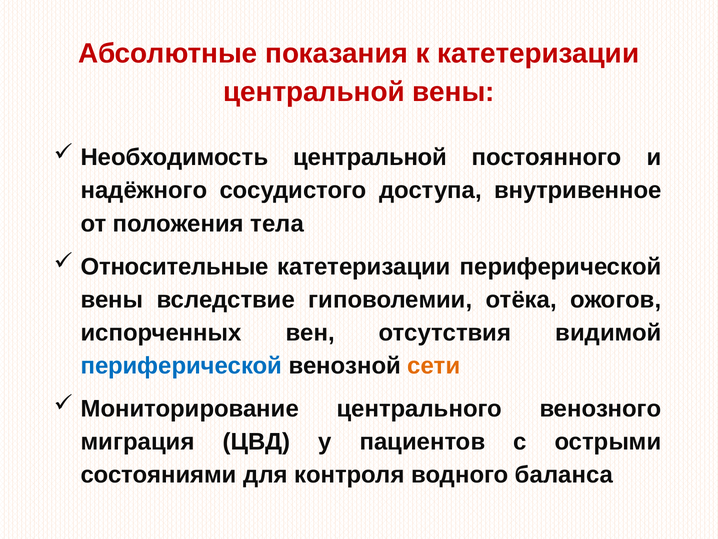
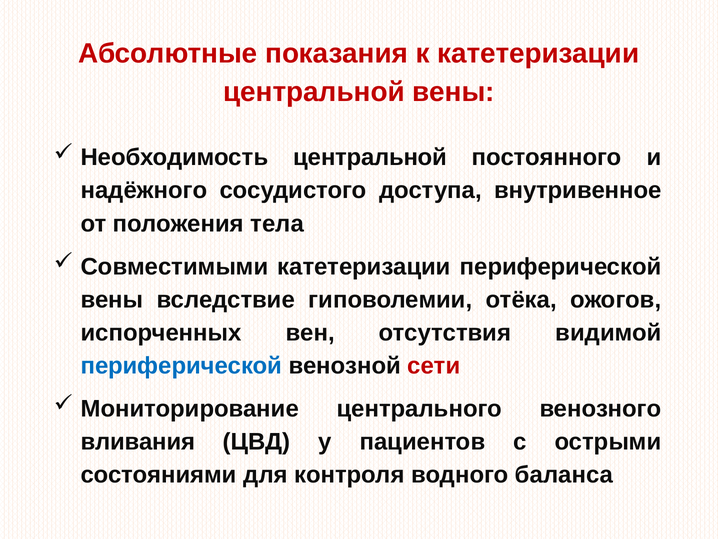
Относительные: Относительные -> Совместимыми
сети colour: orange -> red
миграция: миграция -> вливания
